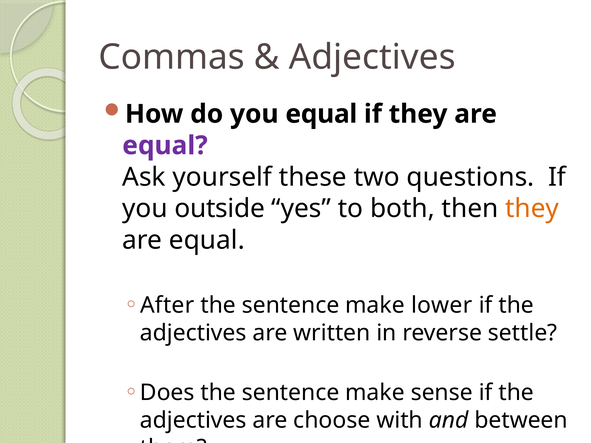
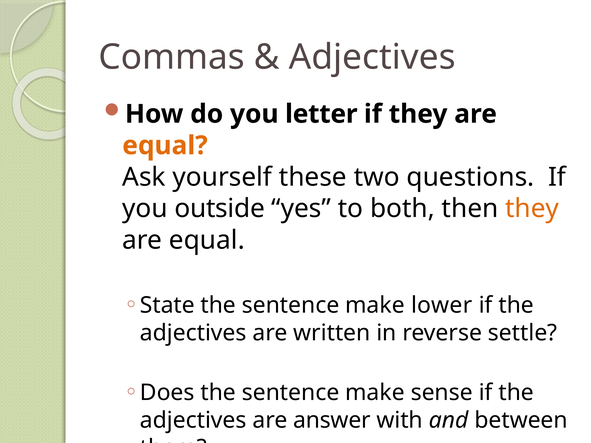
you equal: equal -> letter
equal at (165, 146) colour: purple -> orange
After: After -> State
choose: choose -> answer
